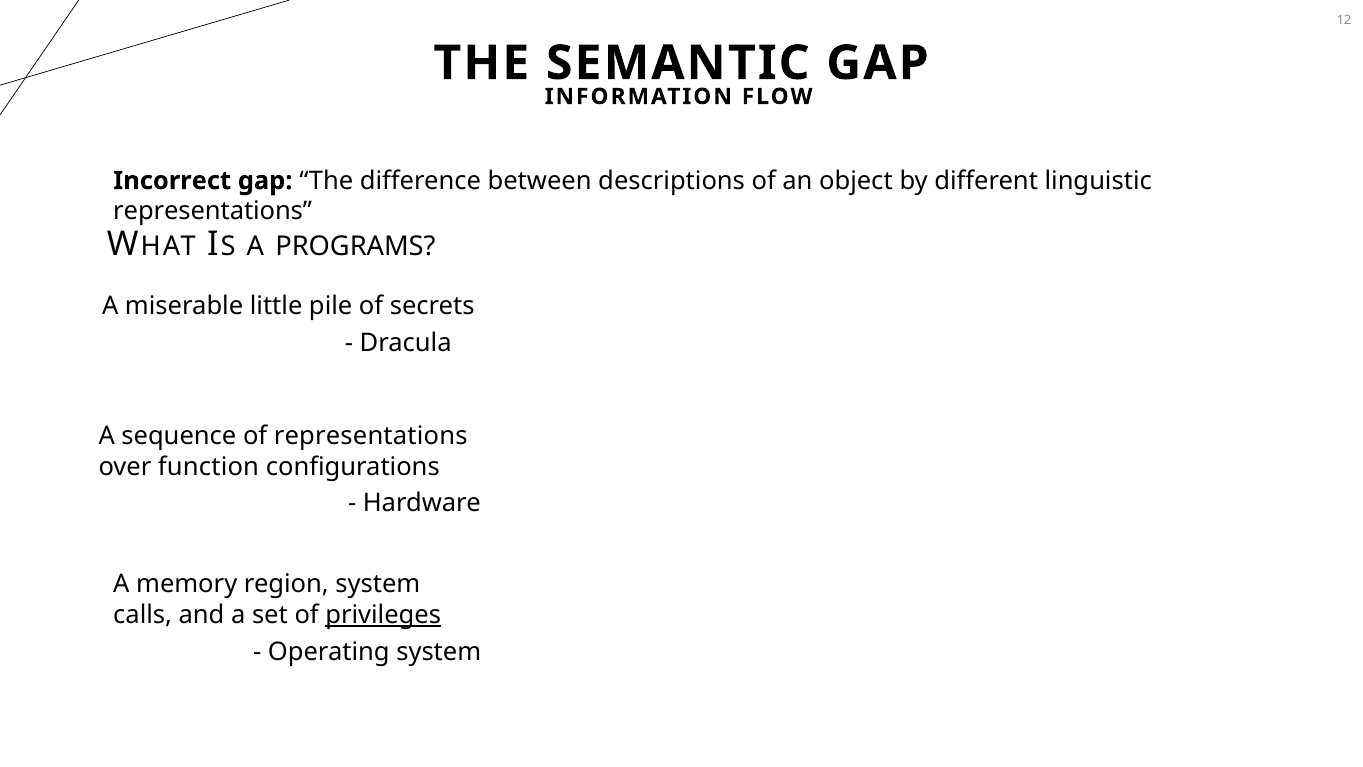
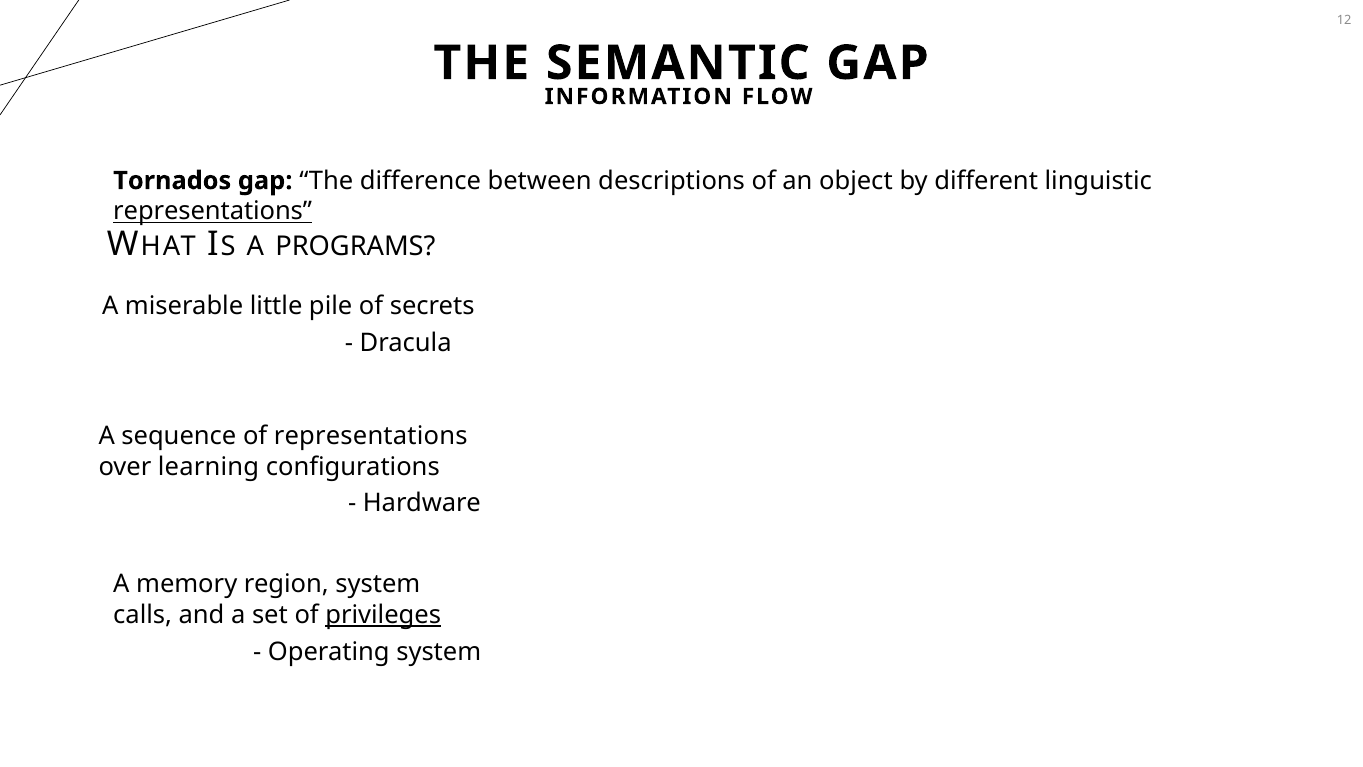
Incorrect: Incorrect -> Tornados
representations at (213, 211) underline: none -> present
function: function -> learning
